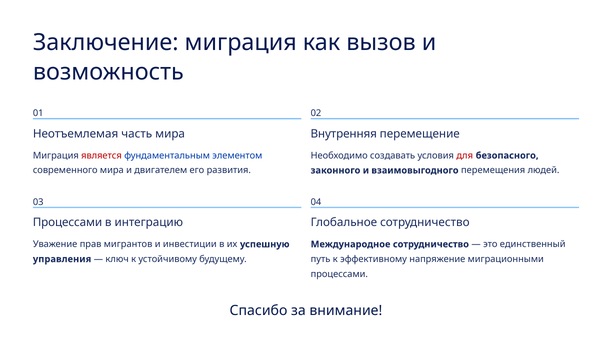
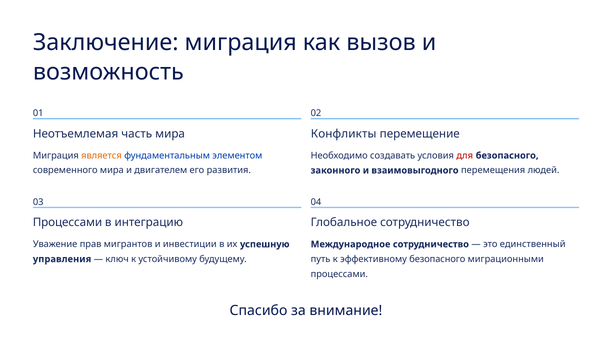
Внутренняя: Внутренняя -> Конфликты
является colour: red -> orange
эффективному напряжение: напряжение -> безопасного
